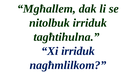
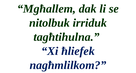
Xi irriduk: irriduk -> ħliefek
